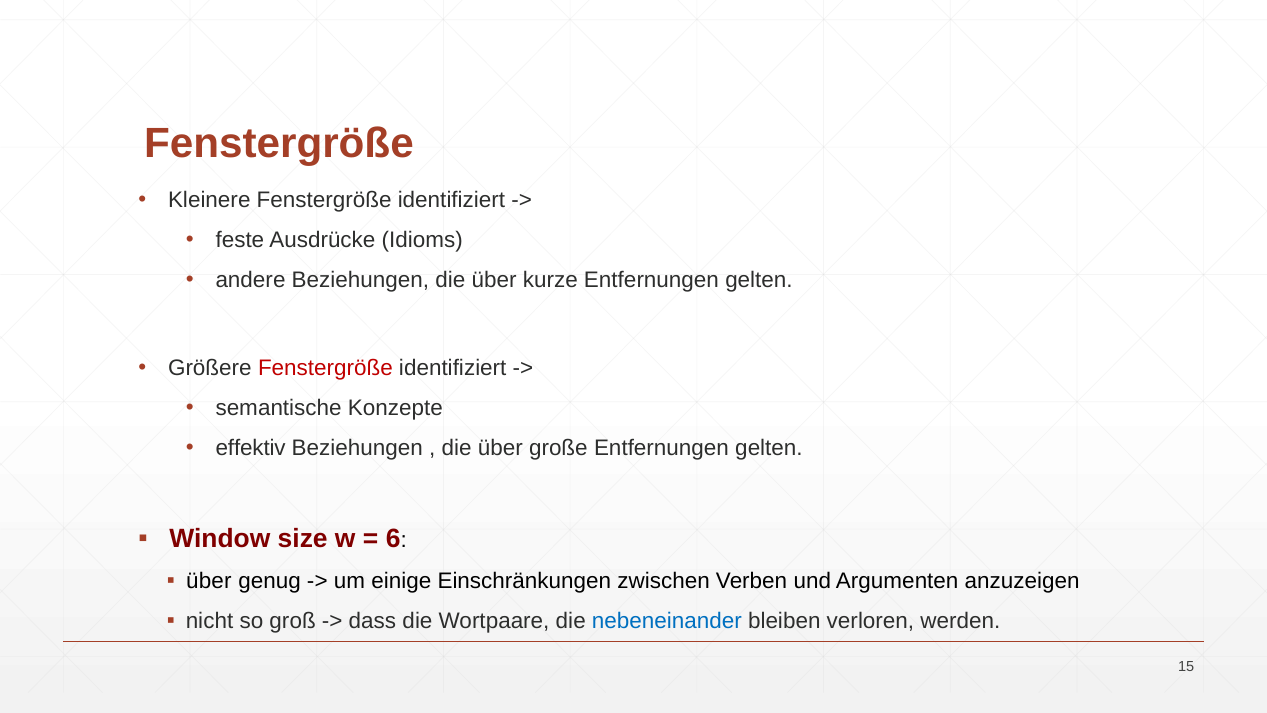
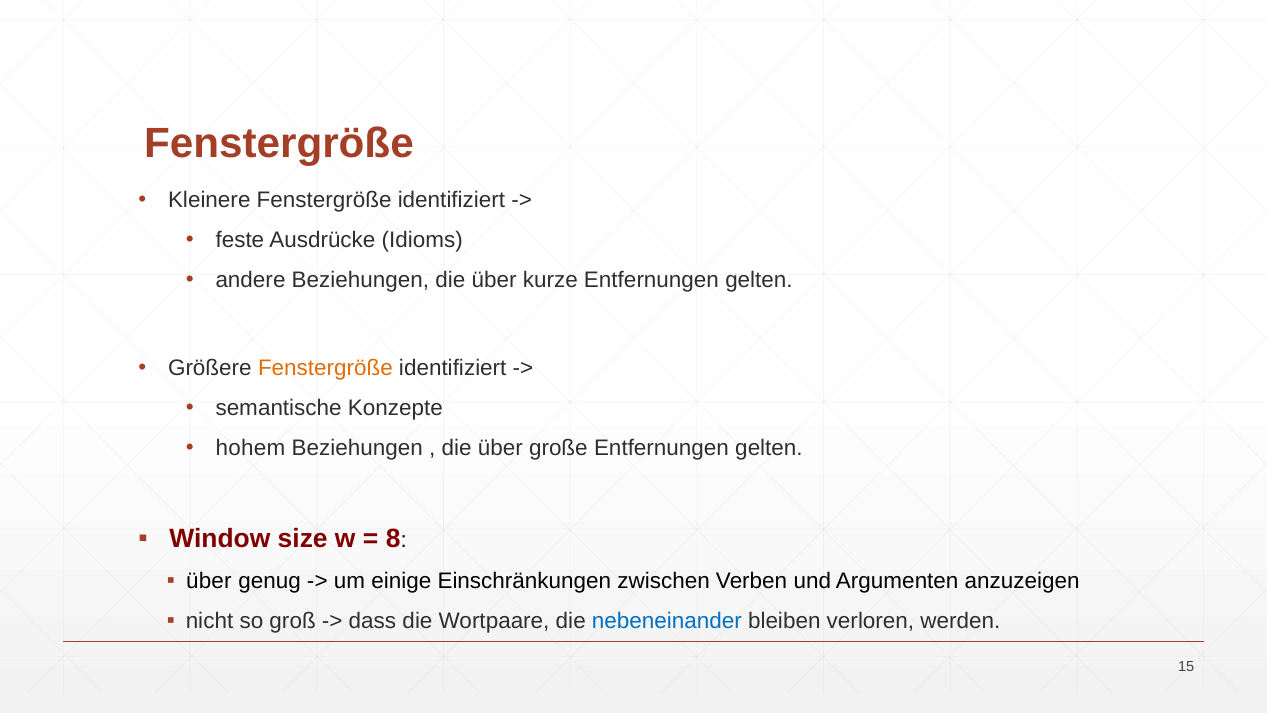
Fenstergröße at (325, 368) colour: red -> orange
effektiv: effektiv -> hohem
6: 6 -> 8
